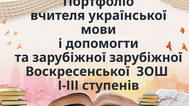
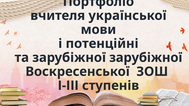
допомогти: допомогти -> потенційні
